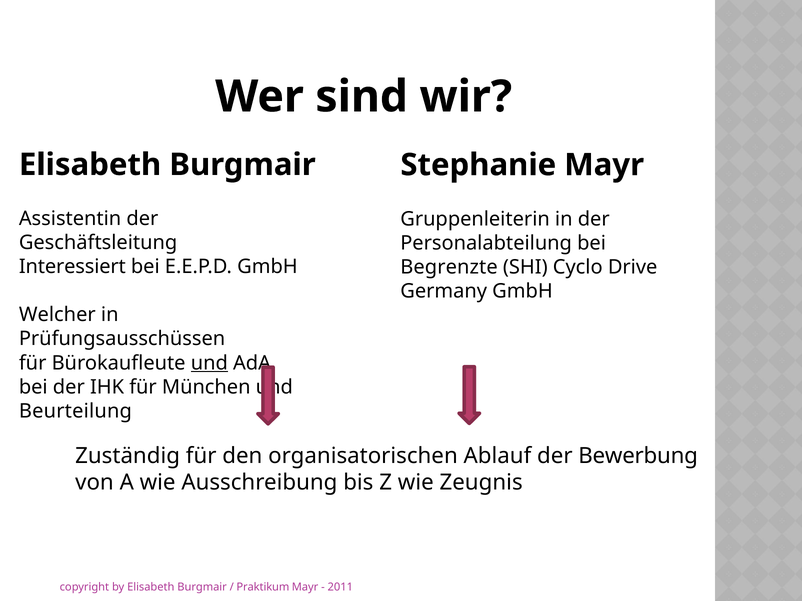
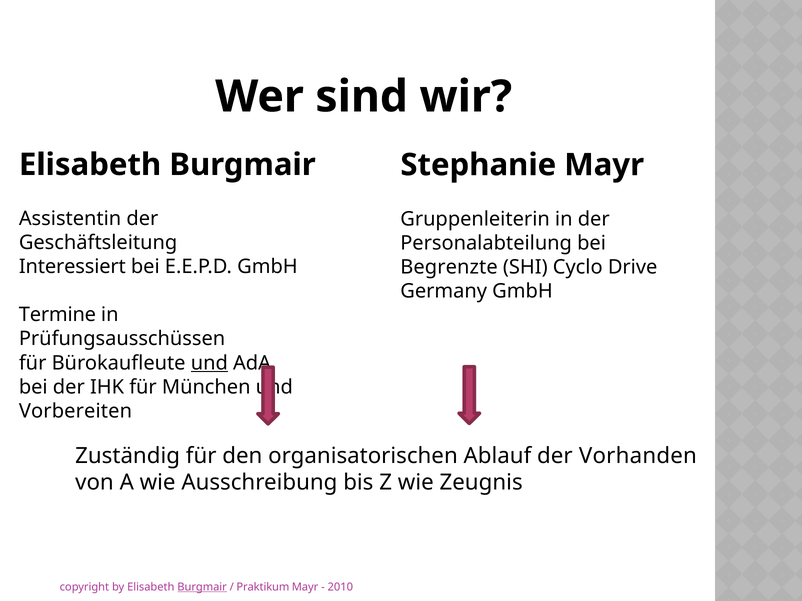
Welcher: Welcher -> Termine
Beurteilung: Beurteilung -> Vorbereiten
Bewerbung: Bewerbung -> Vorhanden
Burgmair at (202, 588) underline: none -> present
2011: 2011 -> 2010
